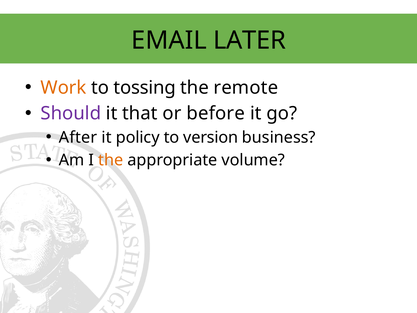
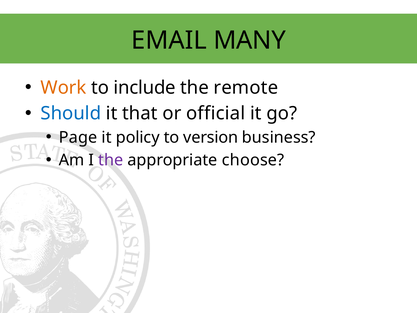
LATER: LATER -> MANY
tossing: tossing -> include
Should colour: purple -> blue
before: before -> official
After: After -> Page
the at (111, 160) colour: orange -> purple
volume: volume -> choose
